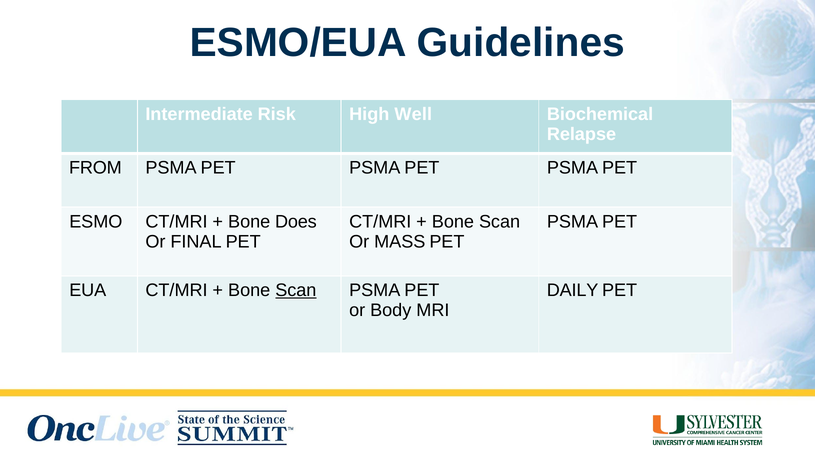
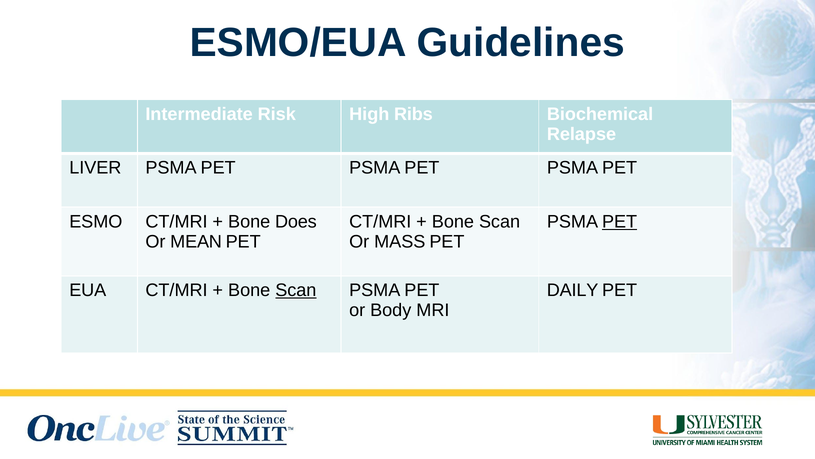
Well: Well -> Ribs
FROM: FROM -> LIVER
PET at (620, 221) underline: none -> present
FINAL: FINAL -> MEAN
